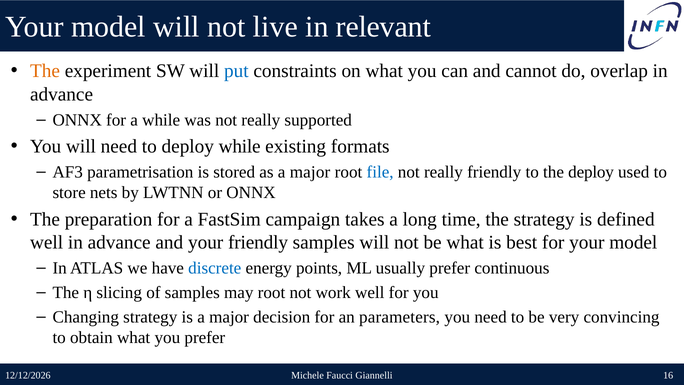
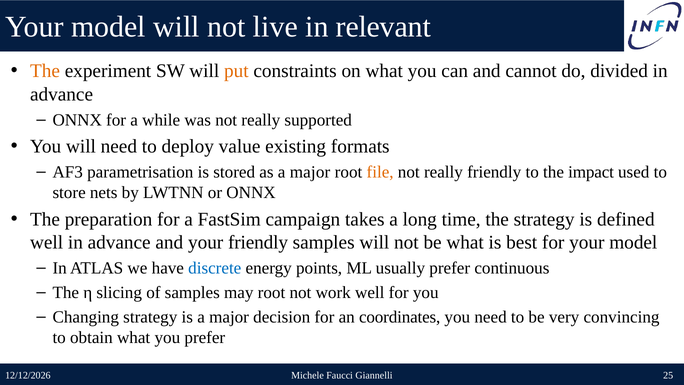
put colour: blue -> orange
overlap: overlap -> divided
deploy while: while -> value
file colour: blue -> orange
the deploy: deploy -> impact
parameters: parameters -> coordinates
16: 16 -> 25
